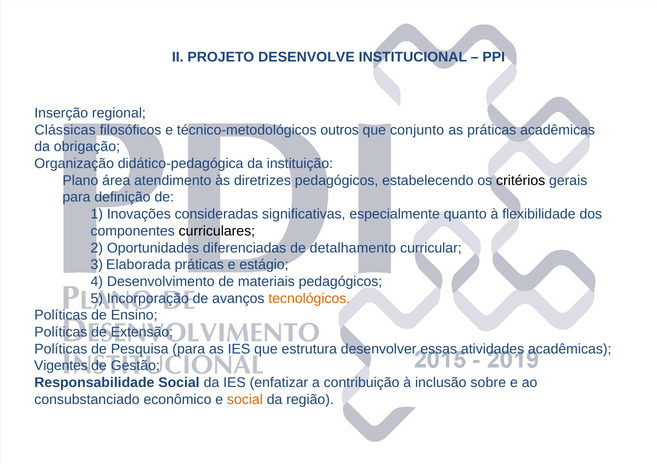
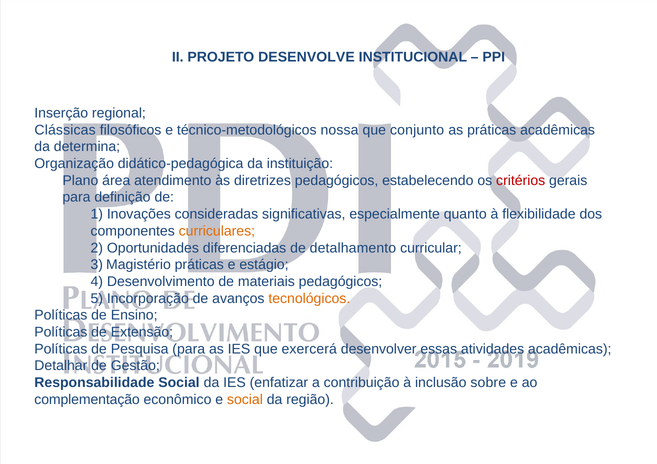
outros: outros -> nossa
obrigação: obrigação -> determina
critérios colour: black -> red
curriculares colour: black -> orange
Elaborada: Elaborada -> Magistério
estrutura: estrutura -> exercerá
Vigentes: Vigentes -> Detalhar
consubstanciado: consubstanciado -> complementação
